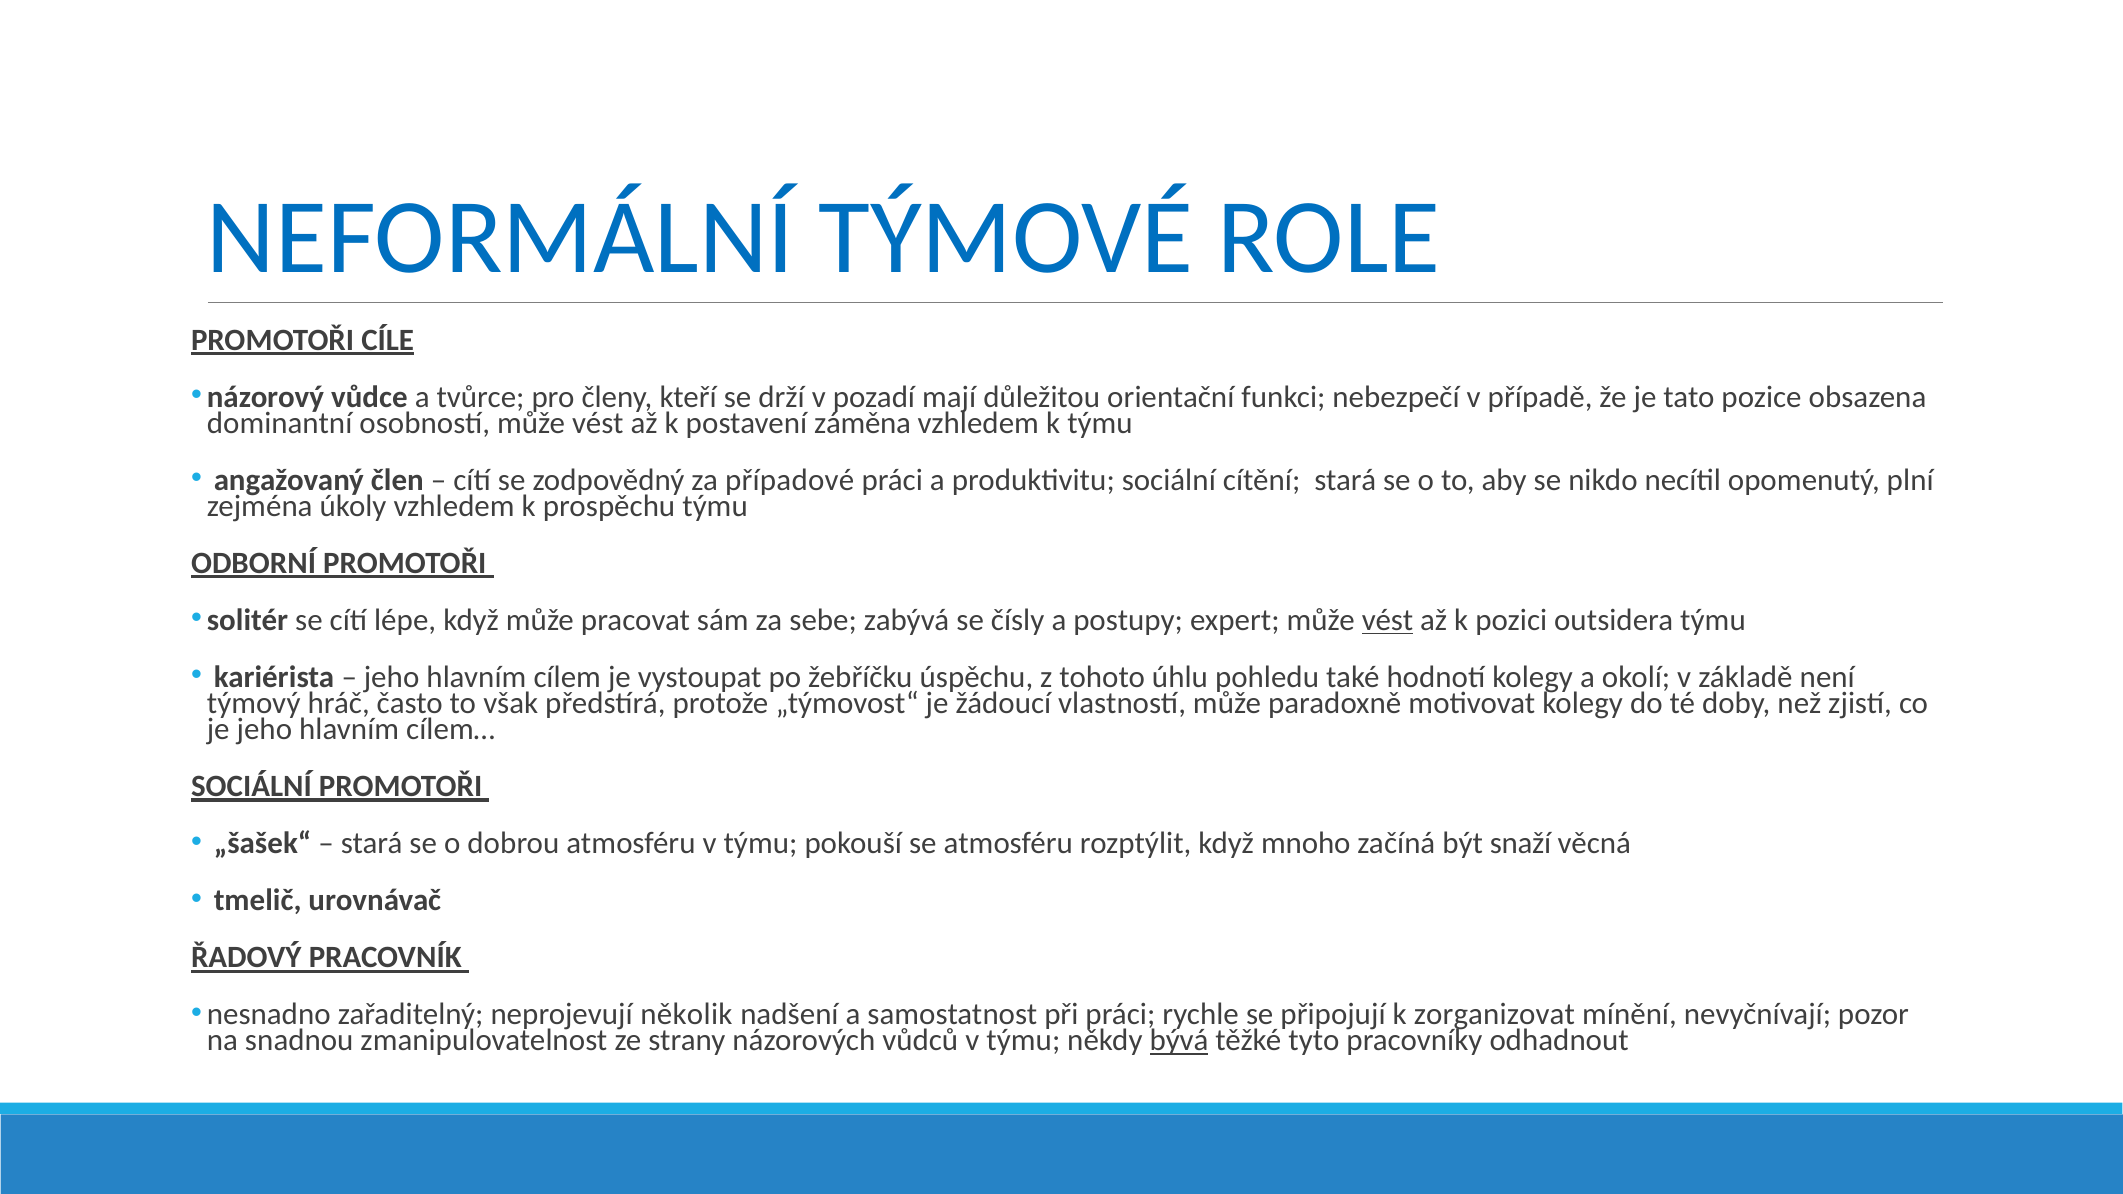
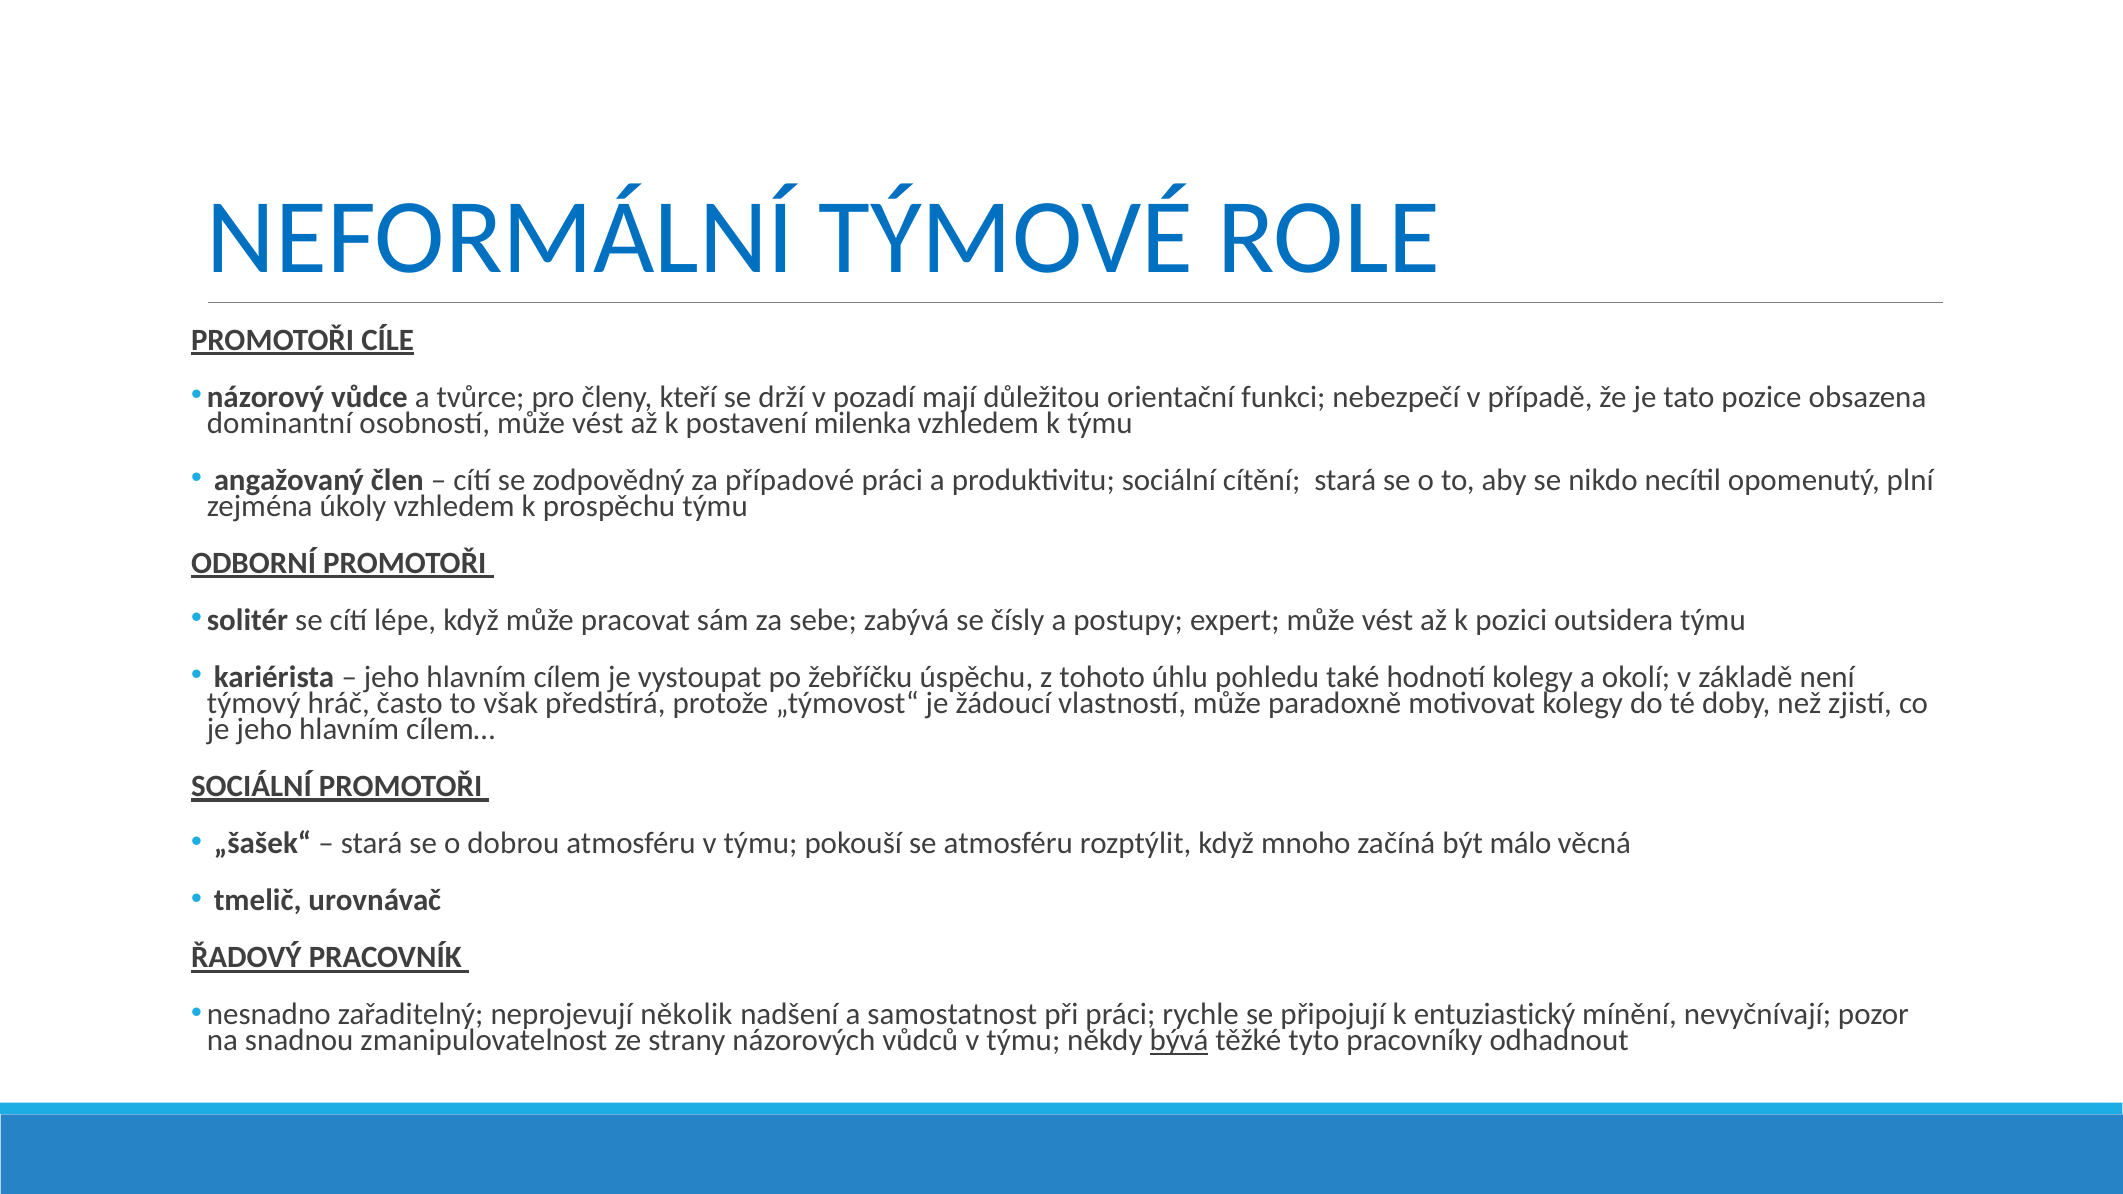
záměna: záměna -> milenka
vést at (1387, 620) underline: present -> none
snaží: snaží -> málo
zorganizovat: zorganizovat -> entuziastický
